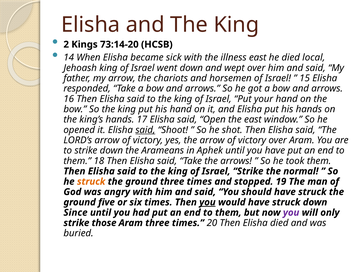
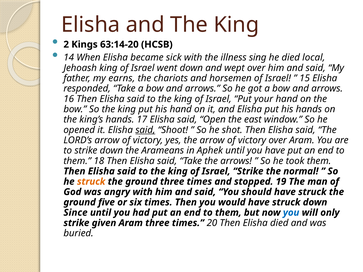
73:14-20: 73:14-20 -> 63:14-20
illness east: east -> sing
my arrow: arrow -> earns
you at (207, 202) underline: present -> none
you at (291, 213) colour: purple -> blue
those: those -> given
